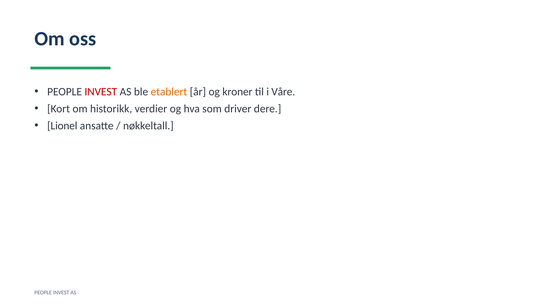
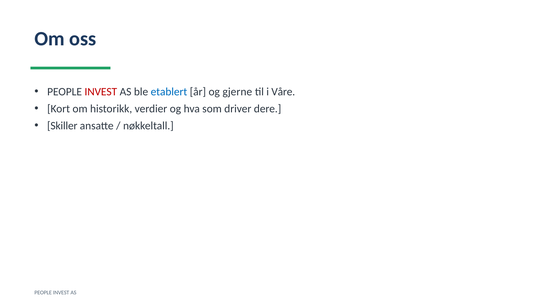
etablert colour: orange -> blue
kroner: kroner -> gjerne
Lionel: Lionel -> Skiller
